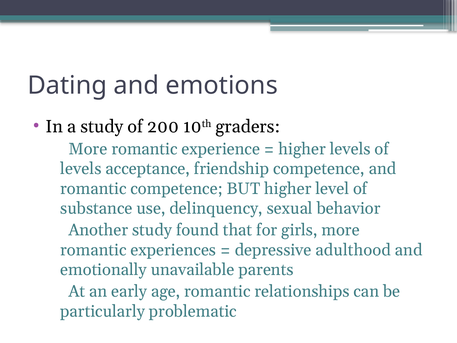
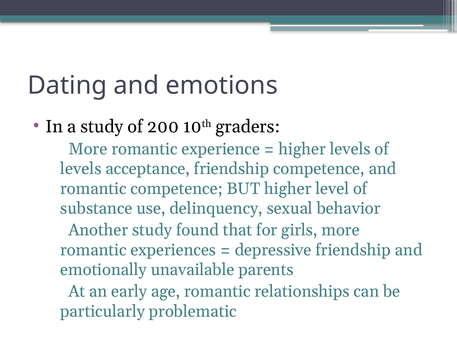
depressive adulthood: adulthood -> friendship
